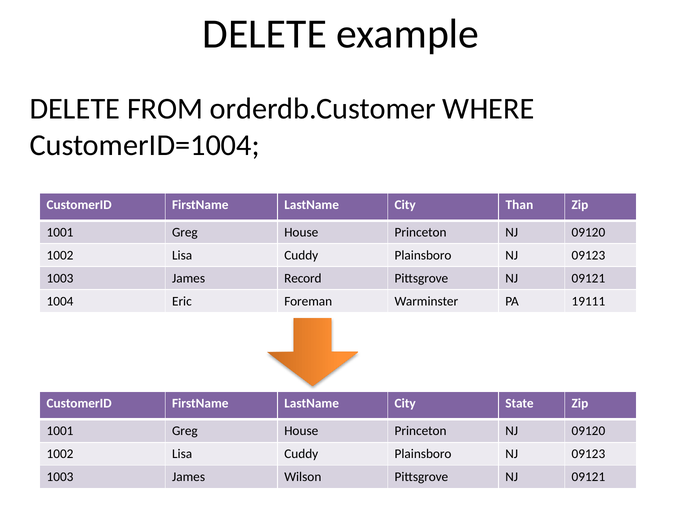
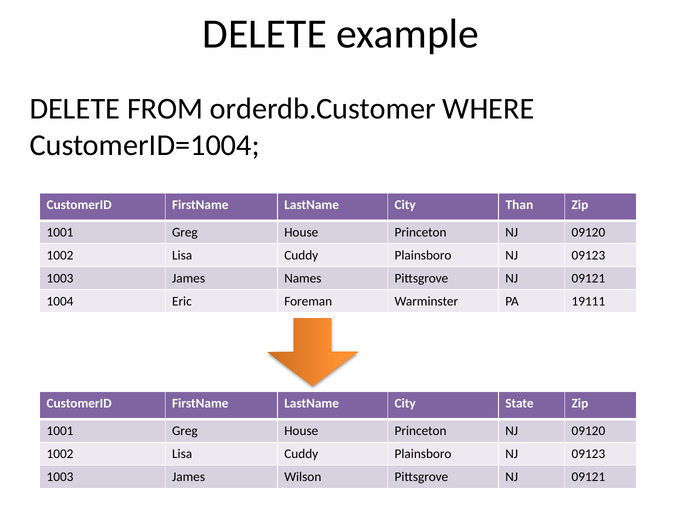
Record: Record -> Names
